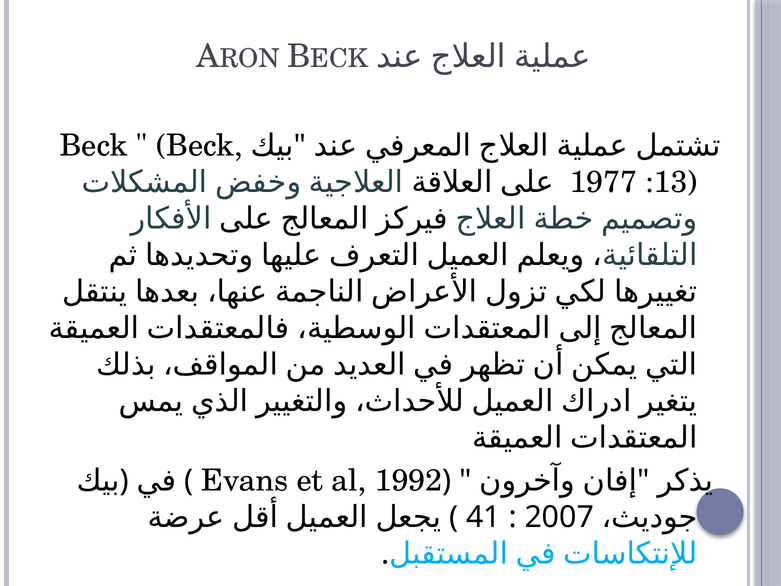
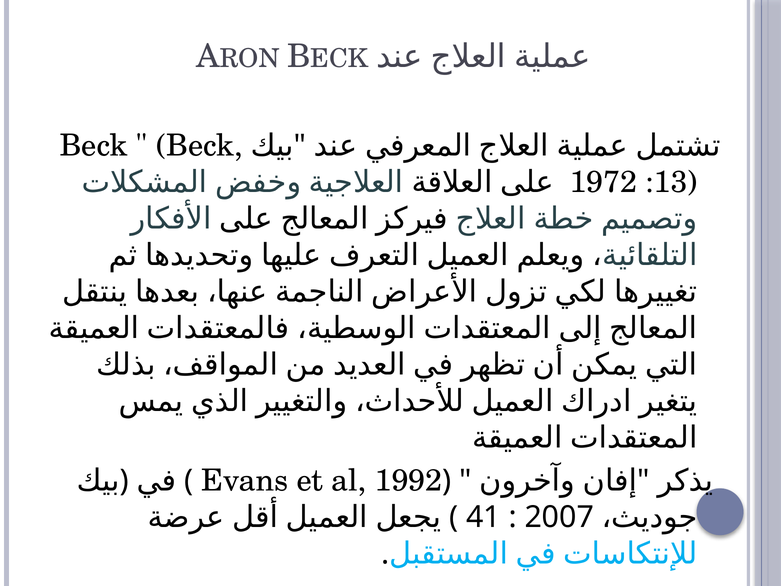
1977: 1977 -> 1972
